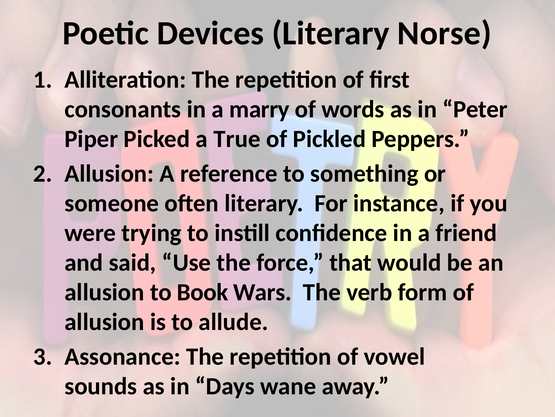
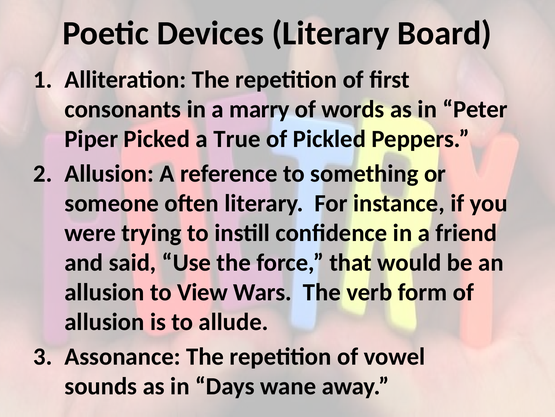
Norse: Norse -> Board
Book: Book -> View
